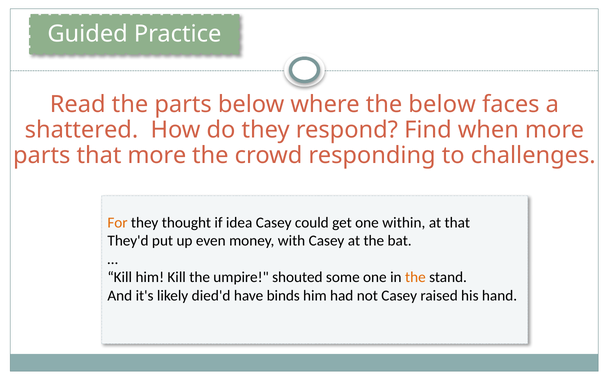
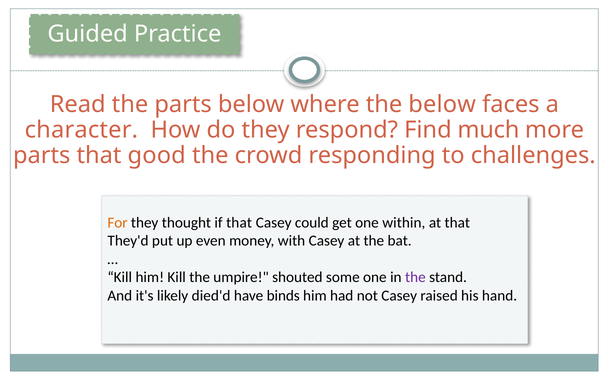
shattered: shattered -> character
when: when -> much
that more: more -> good
if idea: idea -> that
the at (415, 278) colour: orange -> purple
